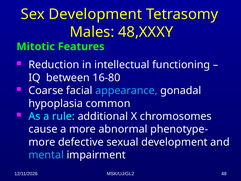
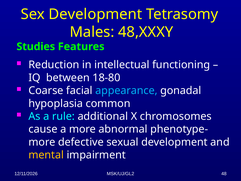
Mitotic: Mitotic -> Studies
16-80: 16-80 -> 18-80
mental colour: light blue -> yellow
